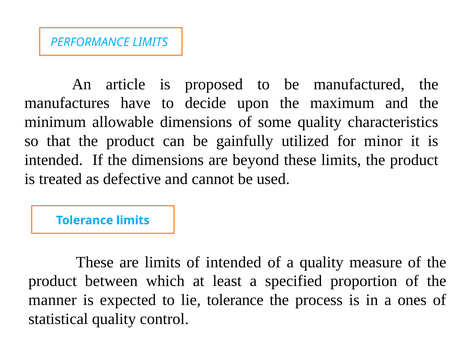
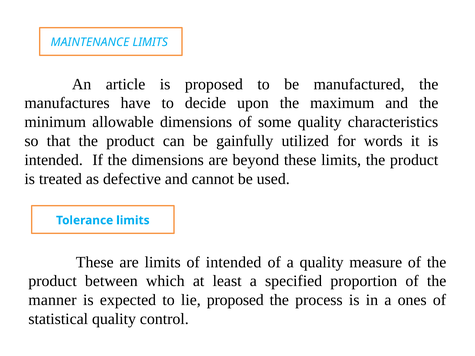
PERFORMANCE: PERFORMANCE -> MAINTENANCE
minor: minor -> words
lie tolerance: tolerance -> proposed
